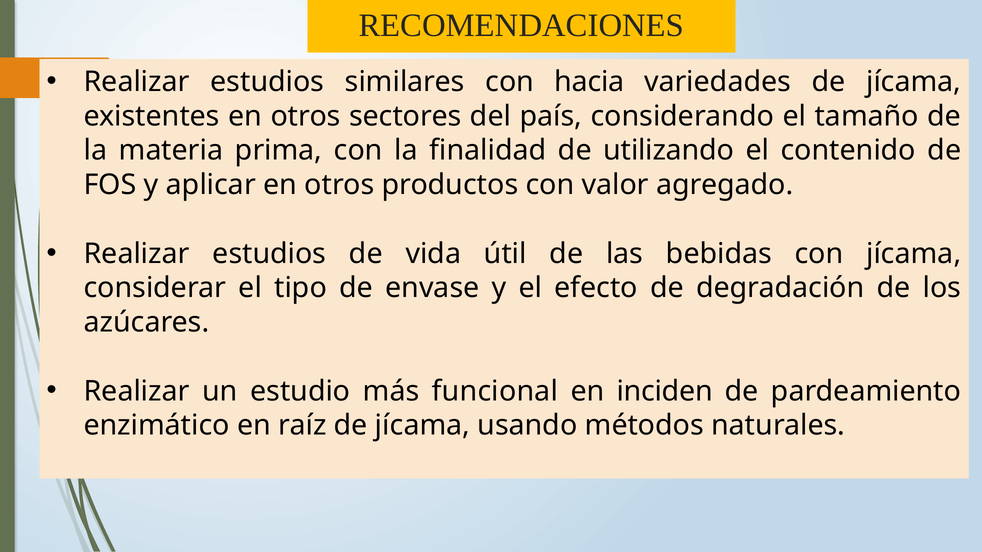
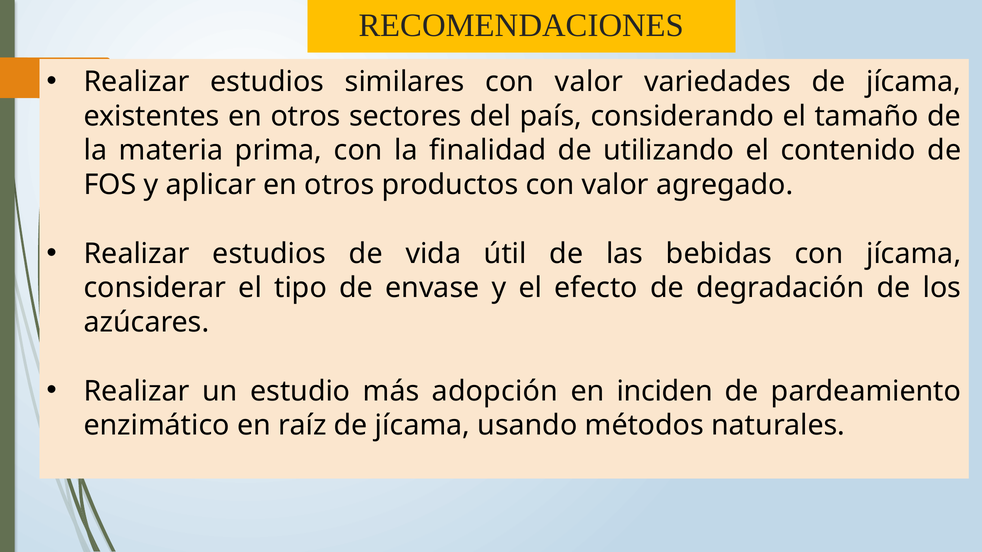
similares con hacia: hacia -> valor
funcional: funcional -> adopción
